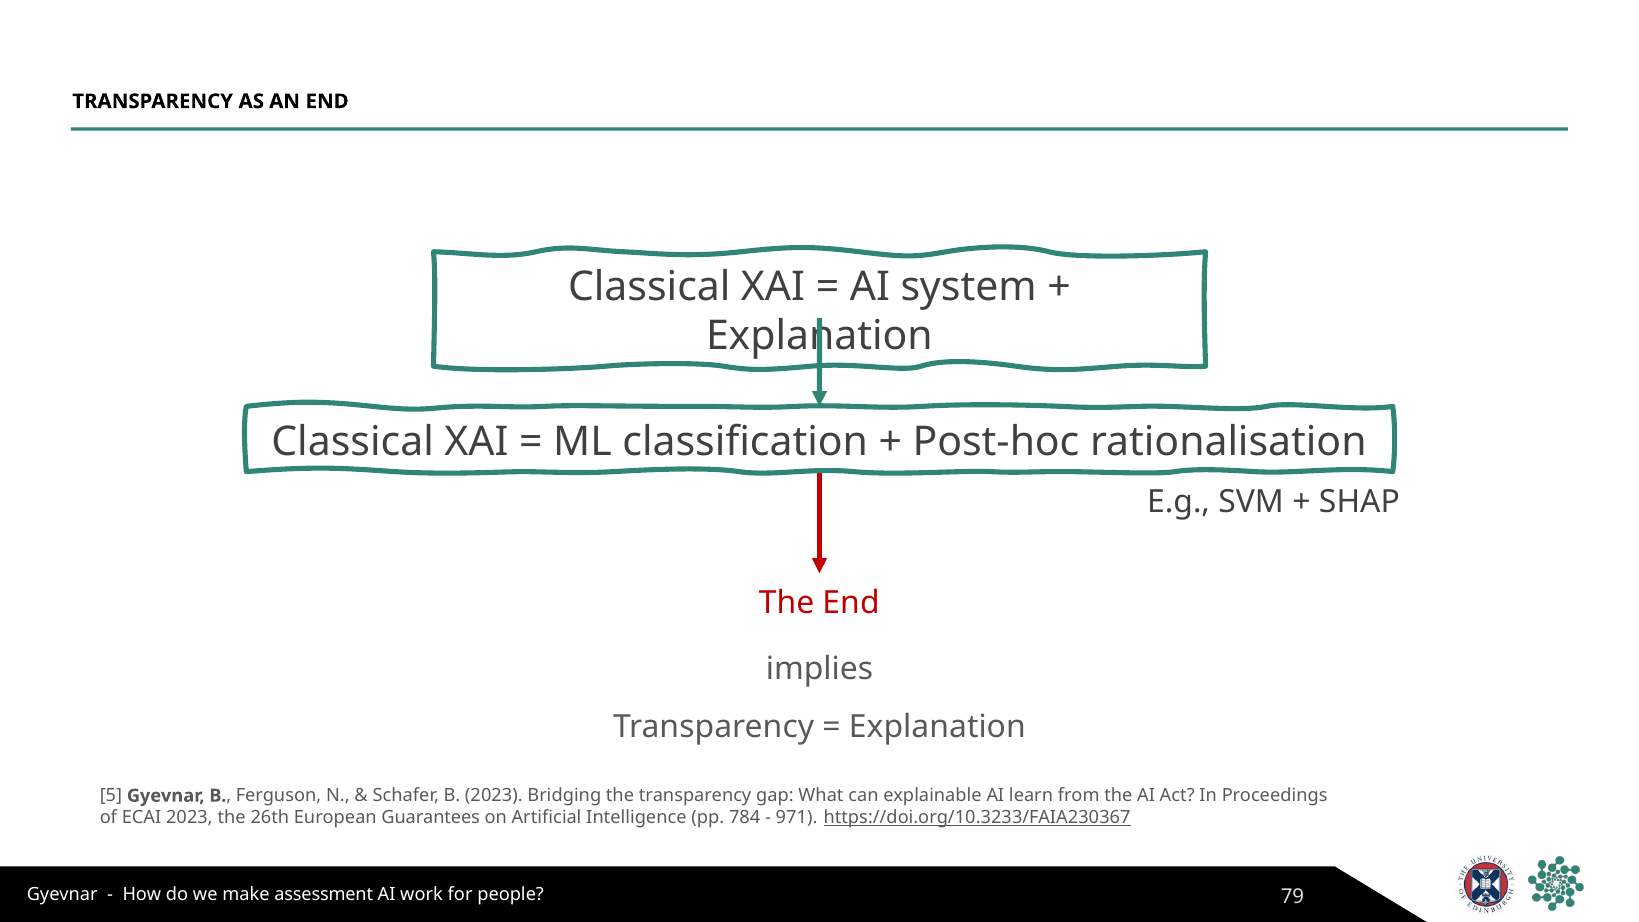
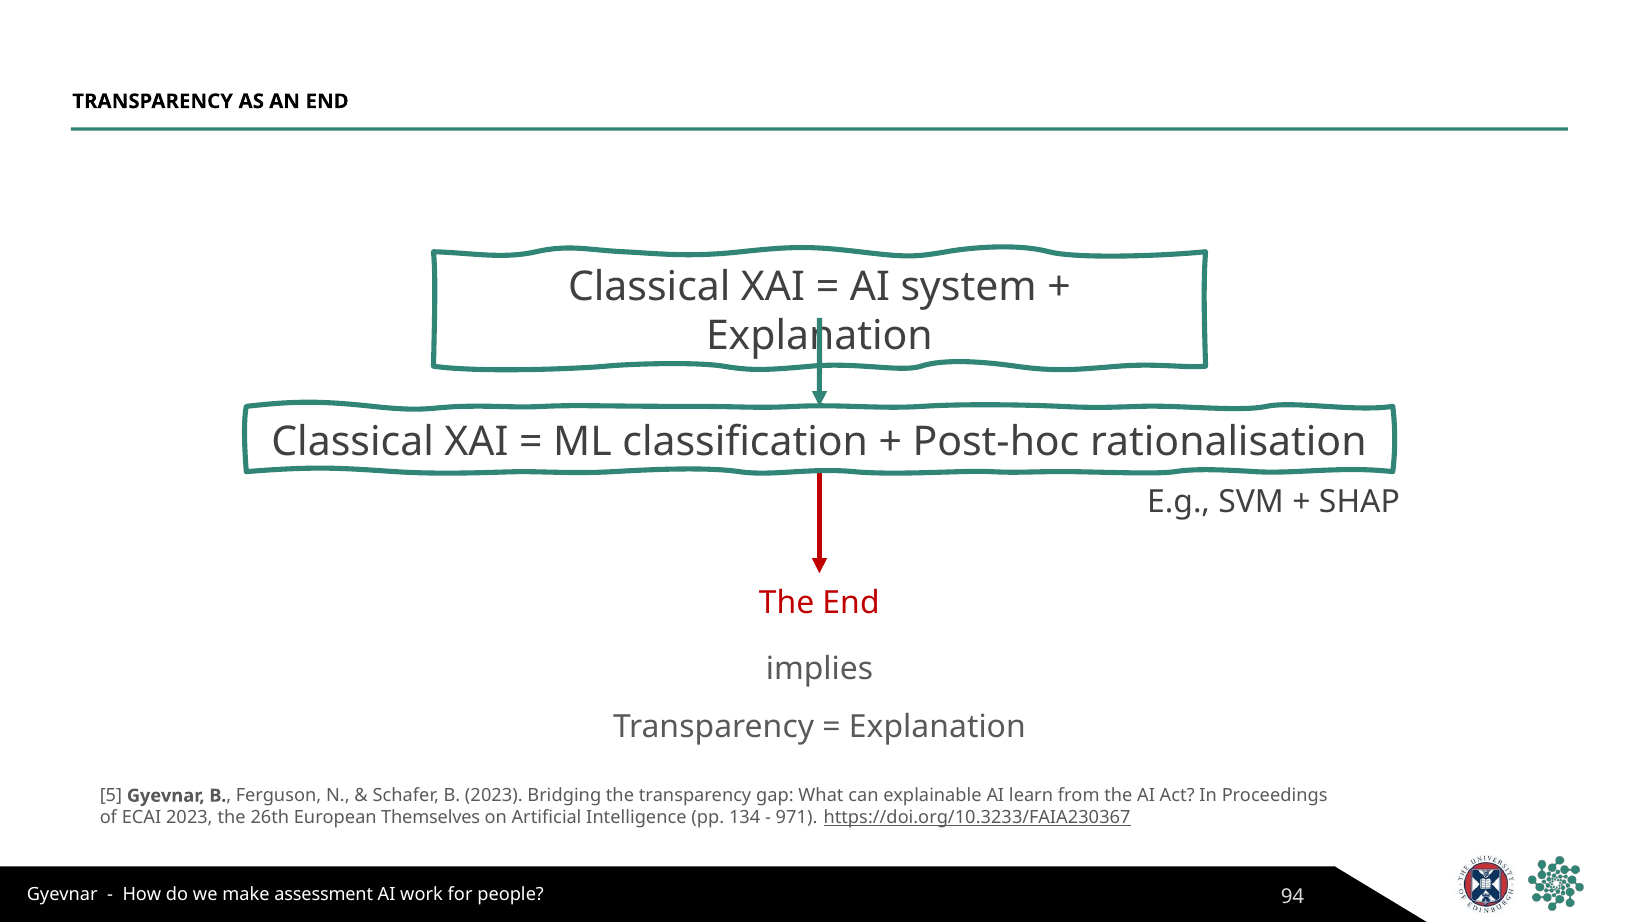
Guarantees: Guarantees -> Themselves
784: 784 -> 134
79: 79 -> 94
